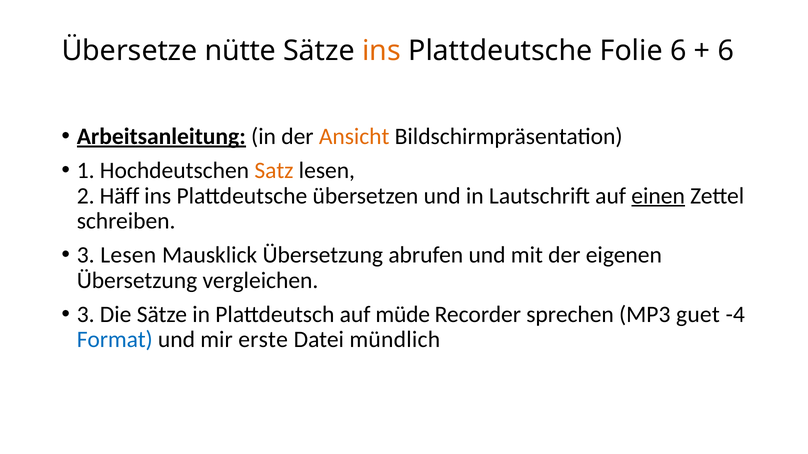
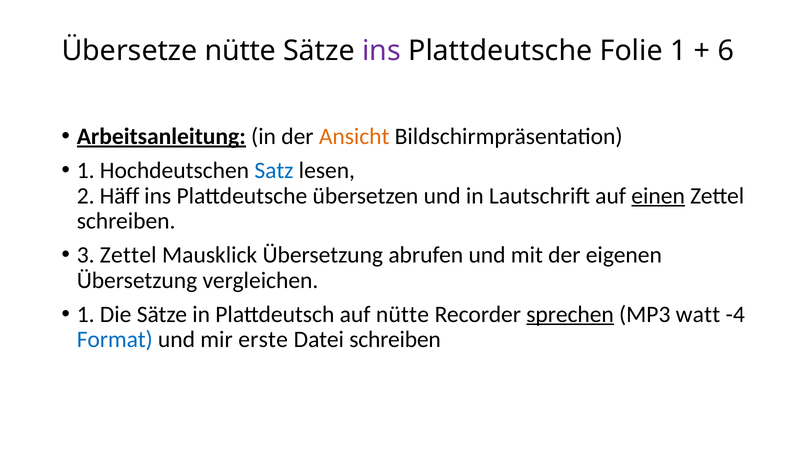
ins at (381, 51) colour: orange -> purple
Folie 6: 6 -> 1
Satz colour: orange -> blue
3 Lesen: Lesen -> Zettel
3 at (86, 315): 3 -> 1
auf müde: müde -> nütte
sprechen underline: none -> present
guet: guet -> watt
Datei mündlich: mündlich -> schreiben
